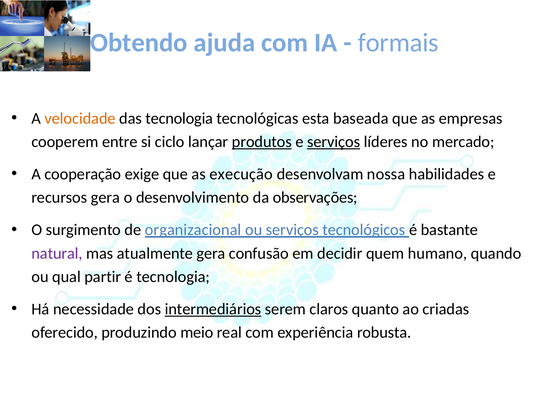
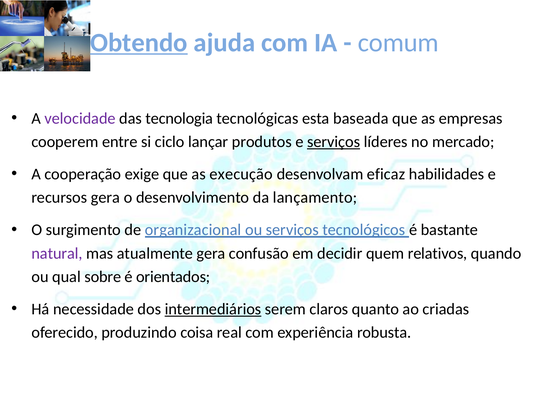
Obtendo underline: none -> present
formais: formais -> comum
velocidade colour: orange -> purple
produtos underline: present -> none
nossa: nossa -> eficaz
observações: observações -> lançamento
humano: humano -> relativos
partir: partir -> sobre
é tecnologia: tecnologia -> orientados
meio: meio -> coisa
